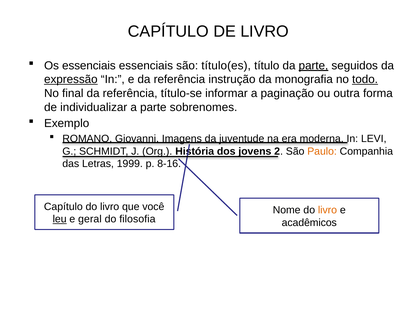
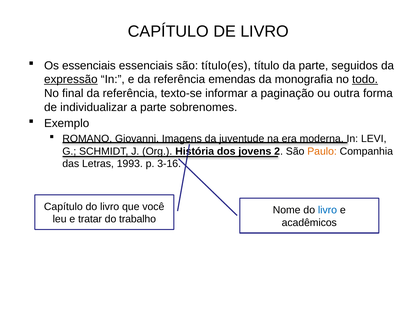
parte at (313, 65) underline: present -> none
instrução: instrução -> emendas
título-se: título-se -> texto-se
1999: 1999 -> 1993
8-16: 8-16 -> 3-16
livro at (327, 210) colour: orange -> blue
leu underline: present -> none
geral: geral -> tratar
filosofia: filosofia -> trabalho
